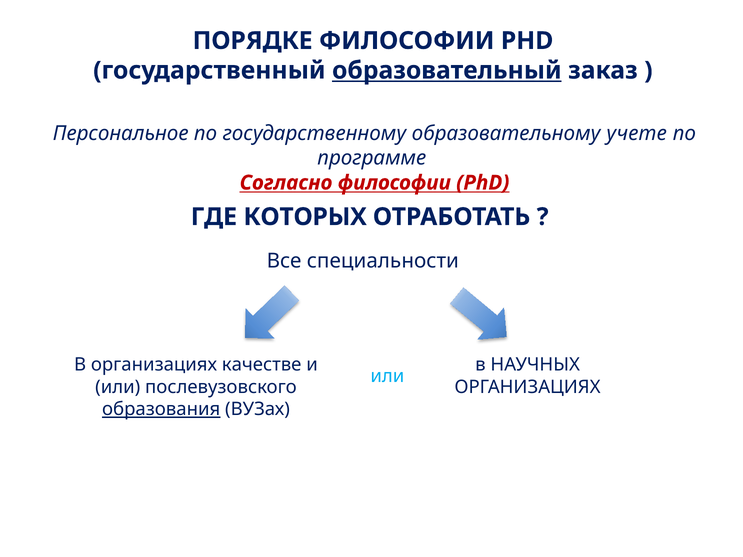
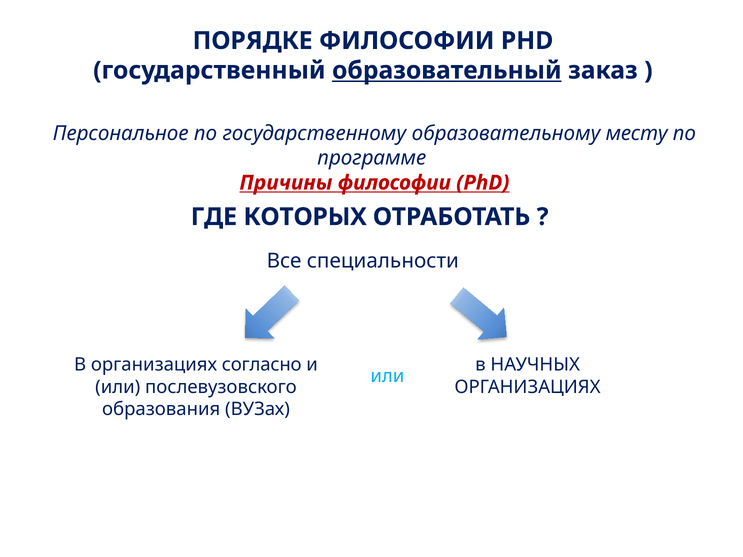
учете: учете -> месту
Согласно: Согласно -> Причины
качестве: качестве -> согласно
образования underline: present -> none
